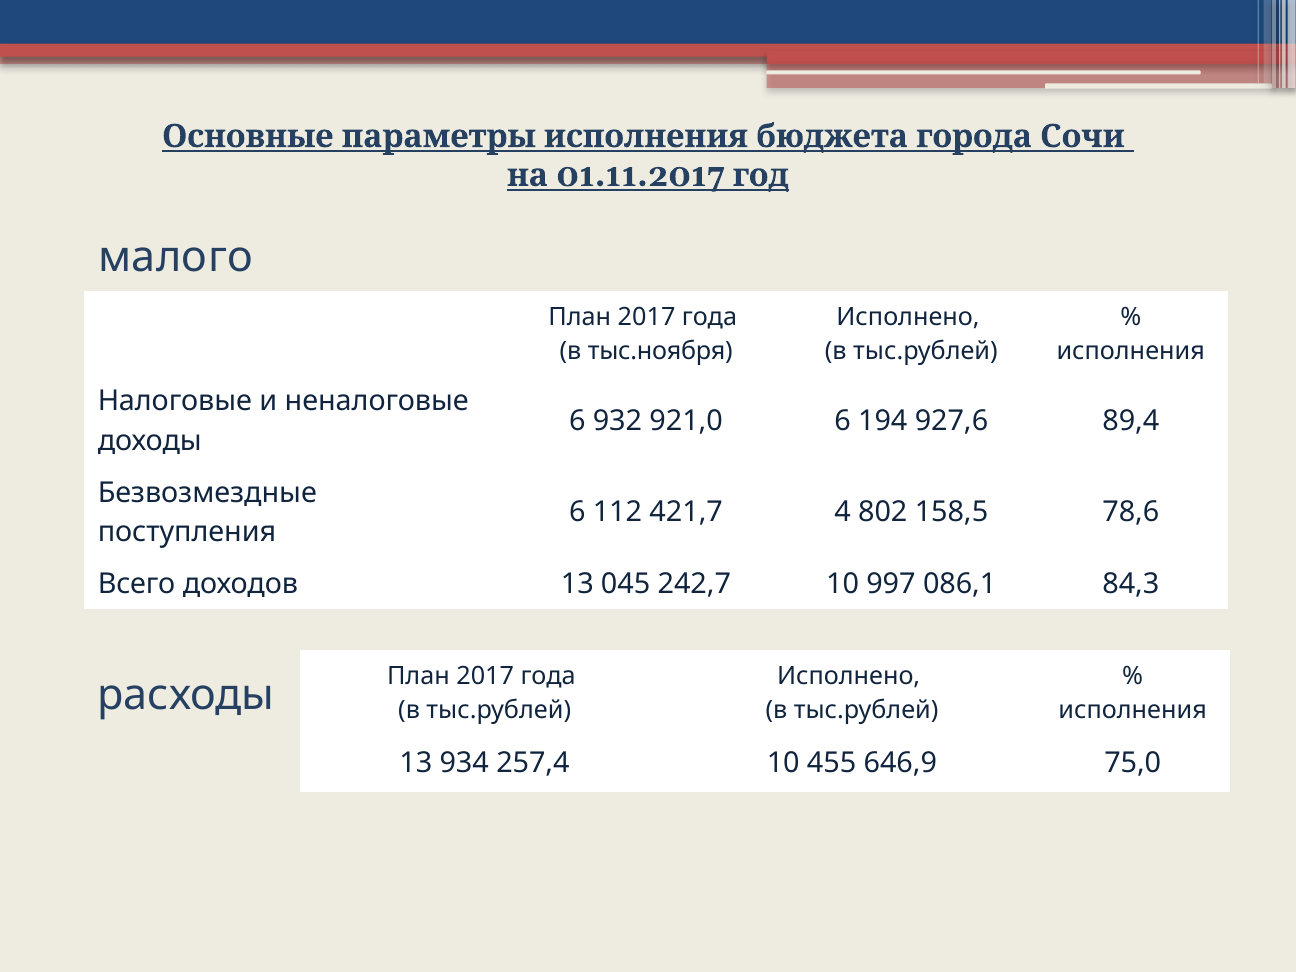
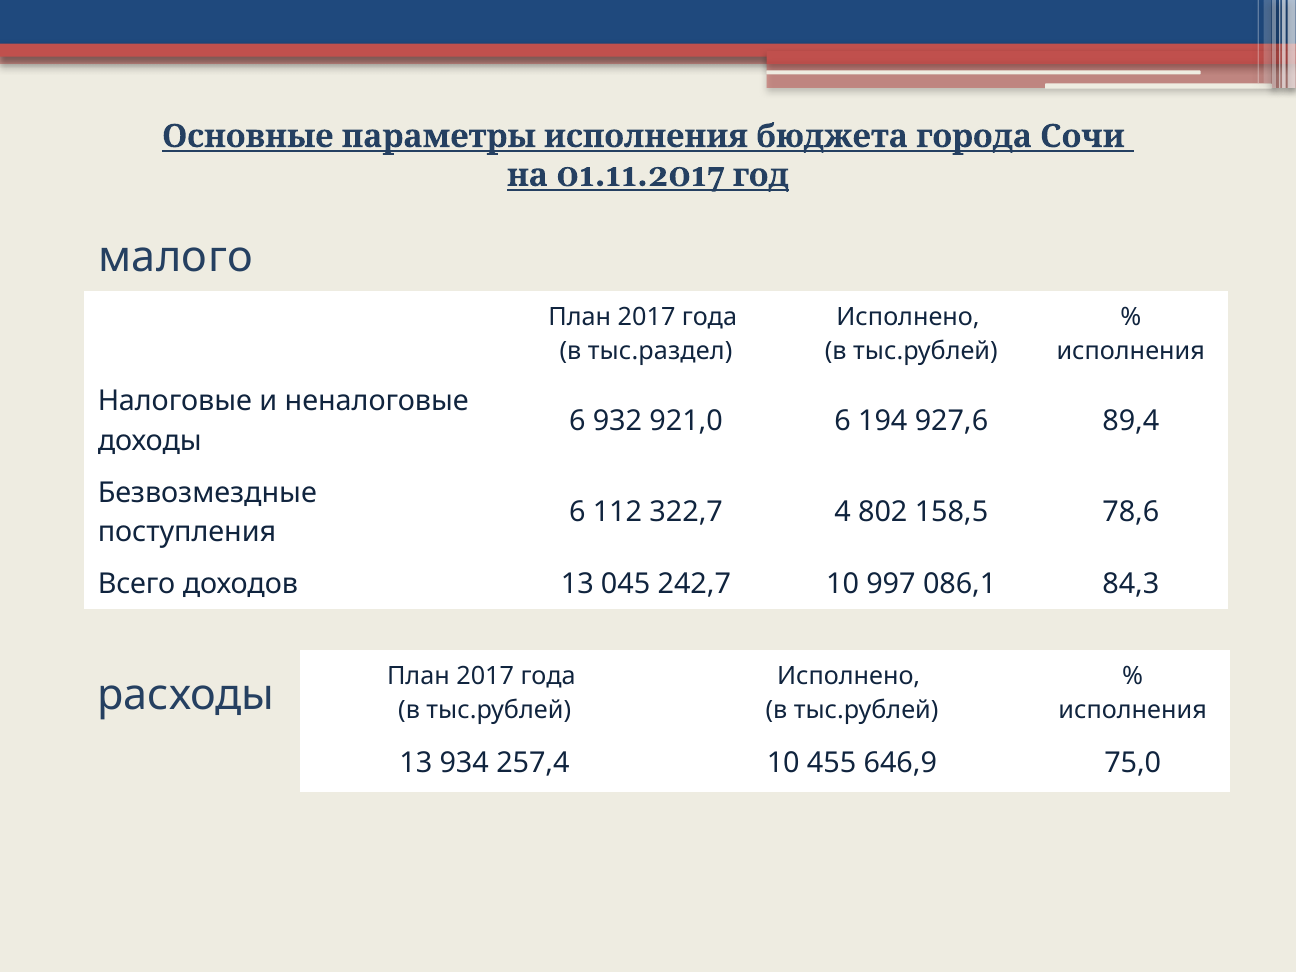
тыс.ноября: тыс.ноября -> тыс.раздел
421,7: 421,7 -> 322,7
